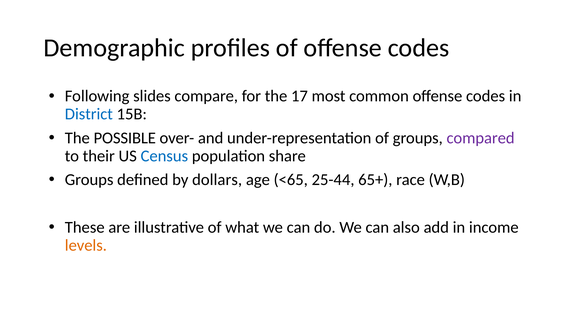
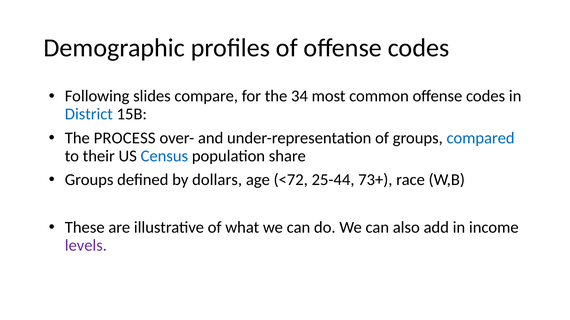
17: 17 -> 34
POSSIBLE: POSSIBLE -> PROCESS
compared colour: purple -> blue
<65: <65 -> <72
65+: 65+ -> 73+
levels colour: orange -> purple
